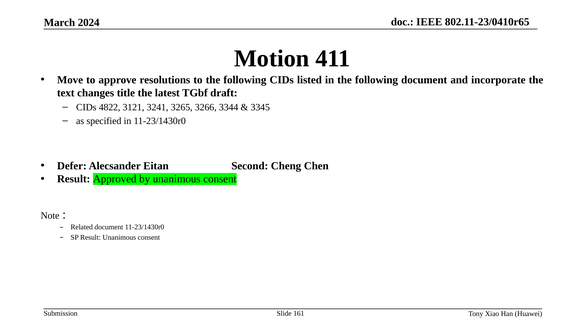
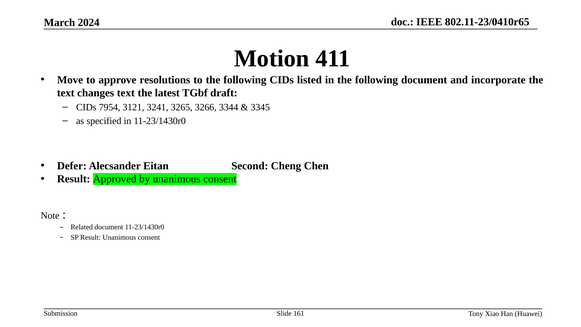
changes title: title -> text
4822: 4822 -> 7954
